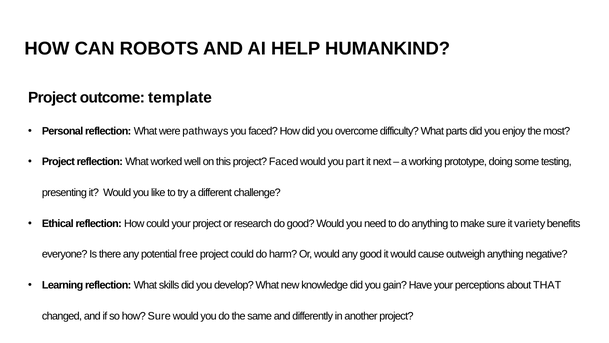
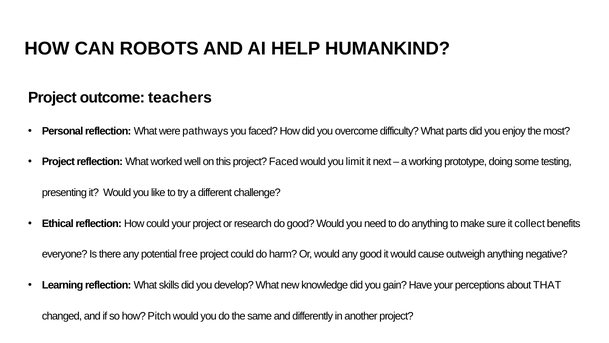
template: template -> teachers
part: part -> limit
variety: variety -> collect
how Sure: Sure -> Pitch
